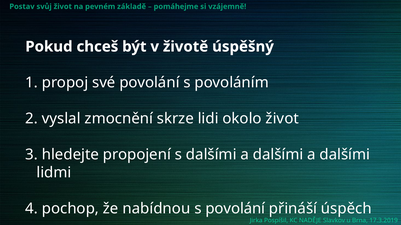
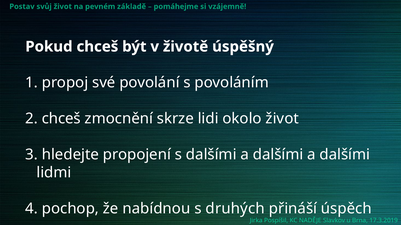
vyslal at (61, 119): vyslal -> chceš
s povolání: povolání -> druhých
